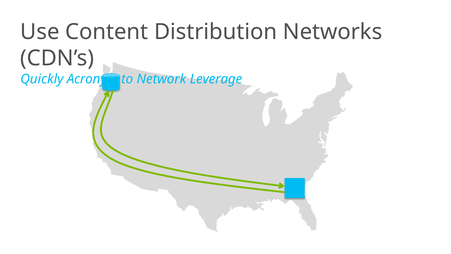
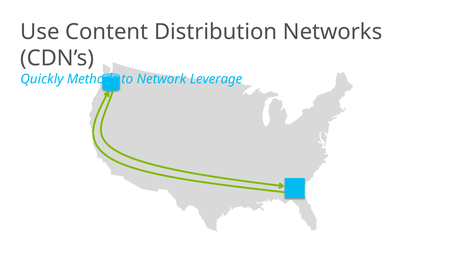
Acronym: Acronym -> Methods
